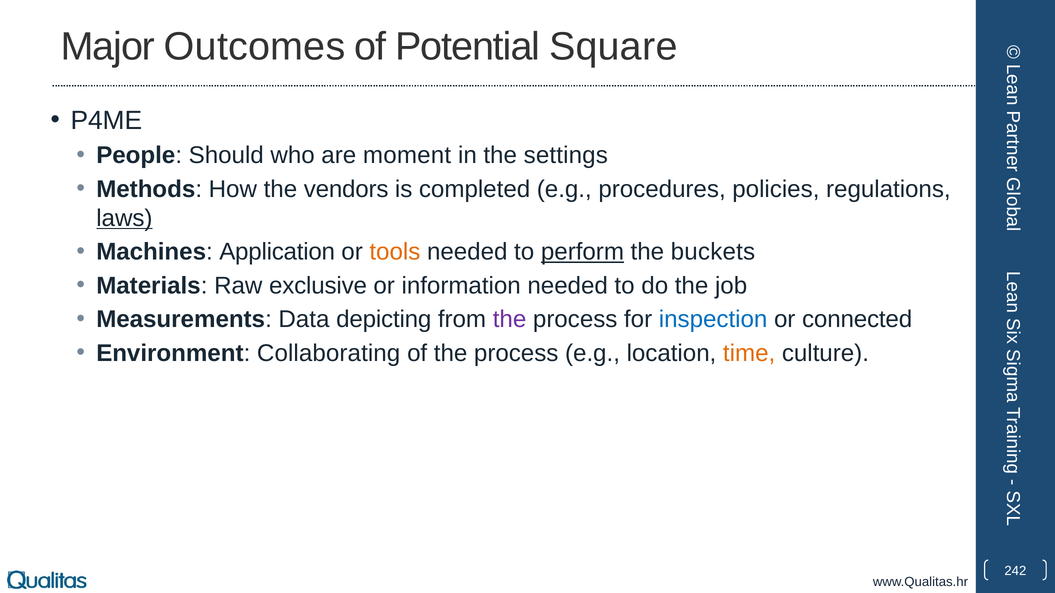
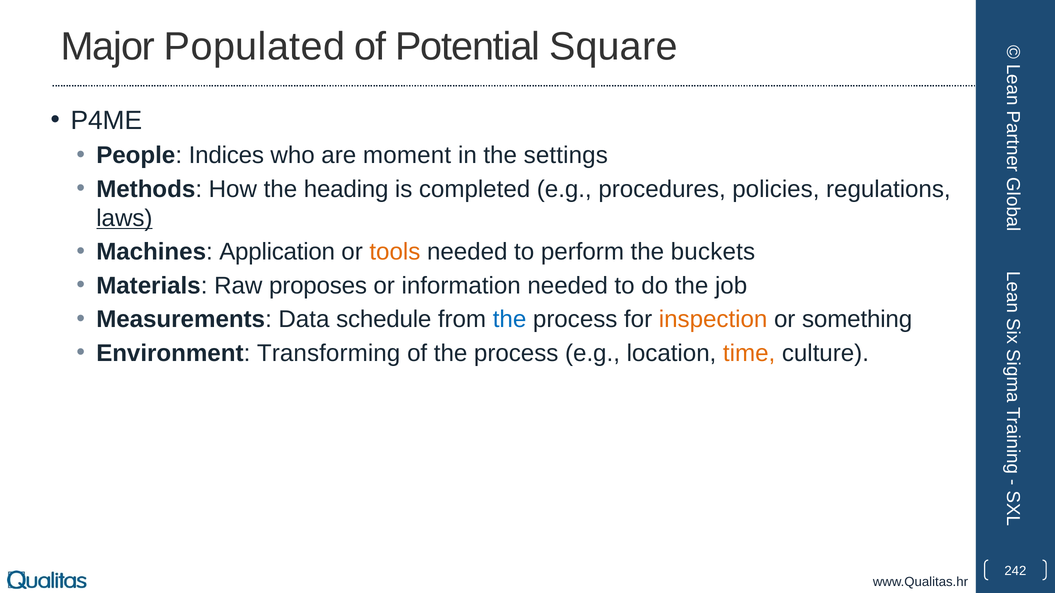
Outcomes: Outcomes -> Populated
Should: Should -> Indices
vendors: vendors -> heading
perform underline: present -> none
exclusive: exclusive -> proposes
depicting: depicting -> schedule
the at (510, 320) colour: purple -> blue
inspection colour: blue -> orange
connected: connected -> something
Collaborating: Collaborating -> Transforming
